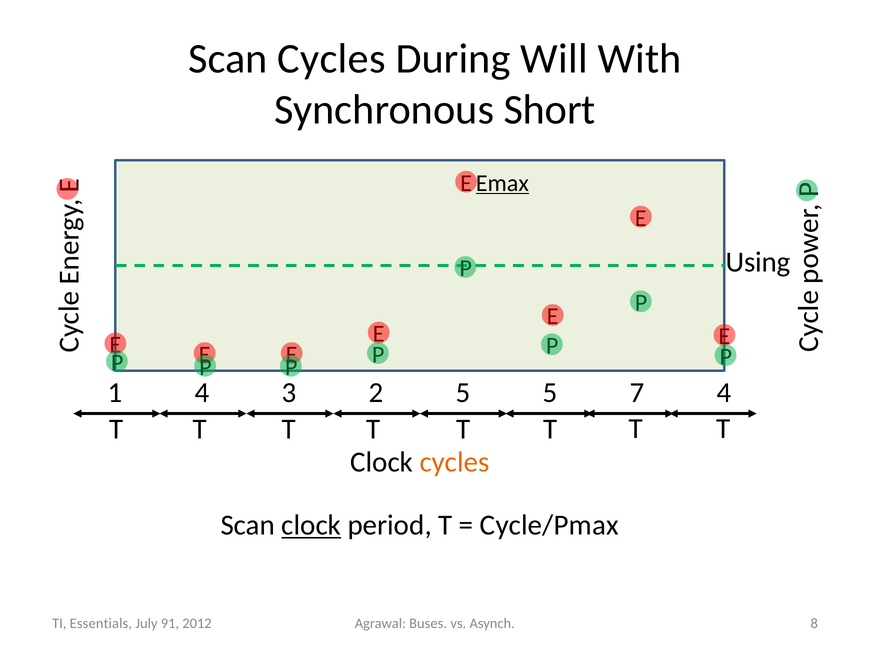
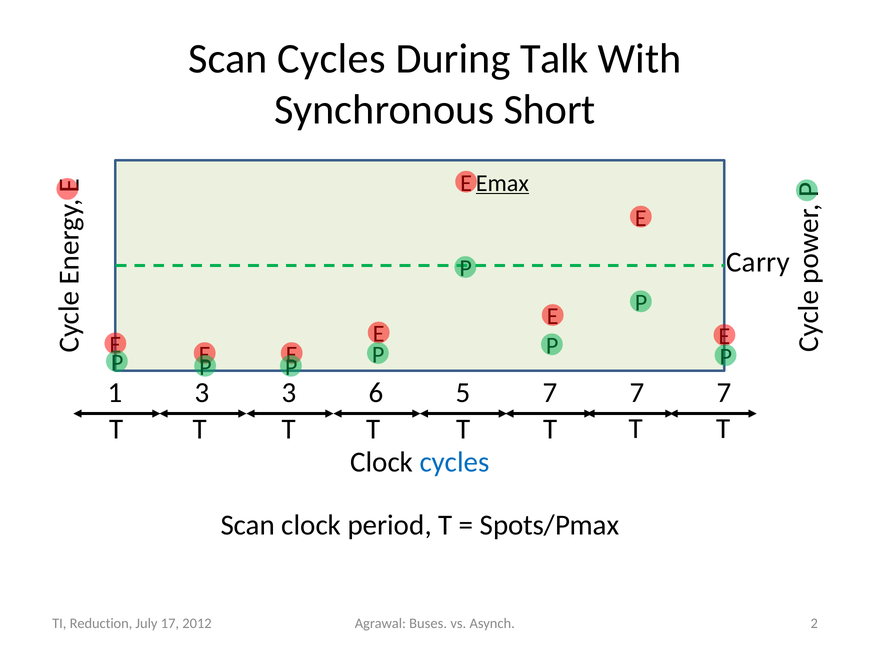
Will: Will -> Talk
Using: Using -> Carry
1 4: 4 -> 3
2: 2 -> 6
5 5: 5 -> 7
4 at (724, 392): 4 -> 7
cycles at (454, 462) colour: orange -> blue
clock at (311, 525) underline: present -> none
Cycle/Pmax: Cycle/Pmax -> Spots/Pmax
8: 8 -> 2
Essentials: Essentials -> Reduction
91: 91 -> 17
